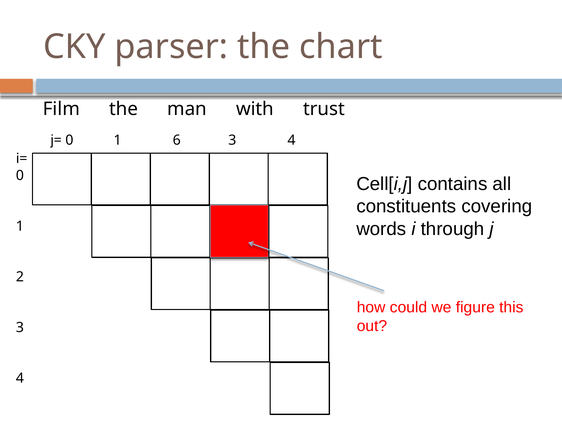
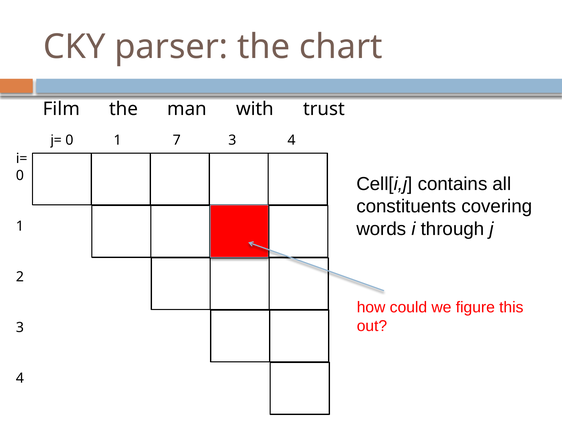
6: 6 -> 7
